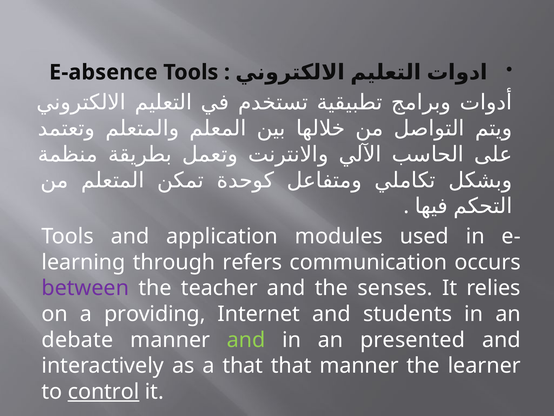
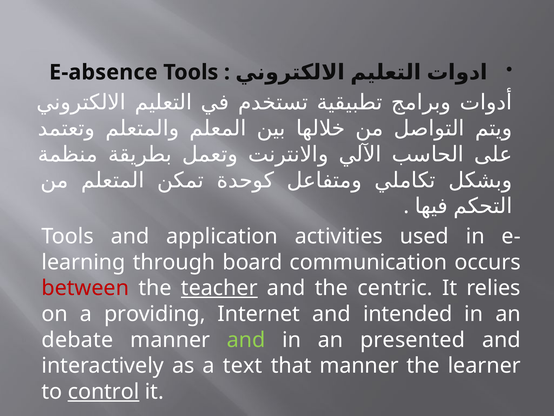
modules: modules -> activities
refers: refers -> board
between colour: purple -> red
teacher underline: none -> present
senses: senses -> centric
students: students -> intended
a that: that -> text
